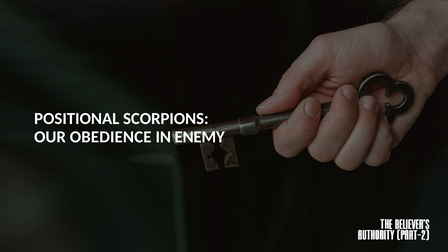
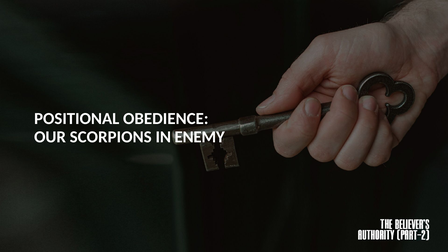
SCORPIONS: SCORPIONS -> OBEDIENCE
OBEDIENCE: OBEDIENCE -> SCORPIONS
